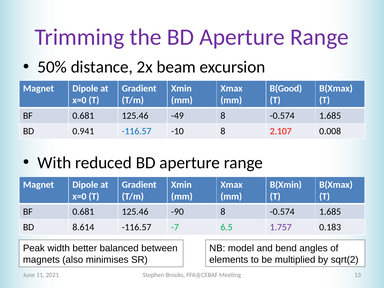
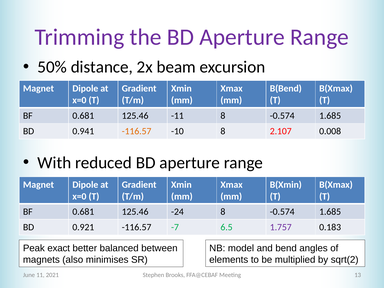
B(Good: B(Good -> B(Bend
-49: -49 -> -11
-116.57 at (137, 131) colour: blue -> orange
-90: -90 -> -24
8.614: 8.614 -> 0.921
width: width -> exact
